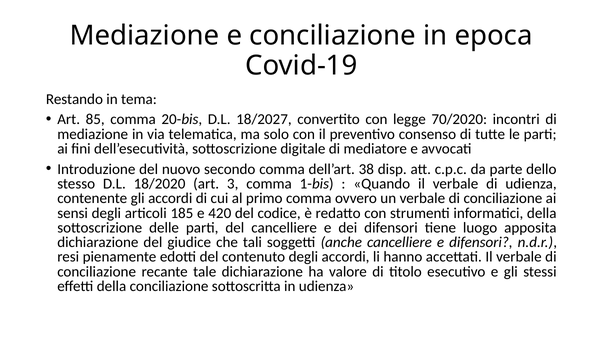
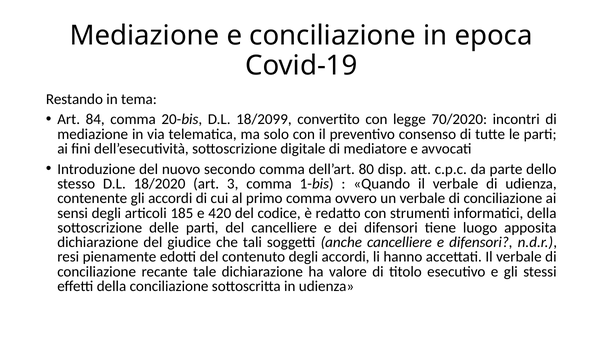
85: 85 -> 84
18/2027: 18/2027 -> 18/2099
38: 38 -> 80
